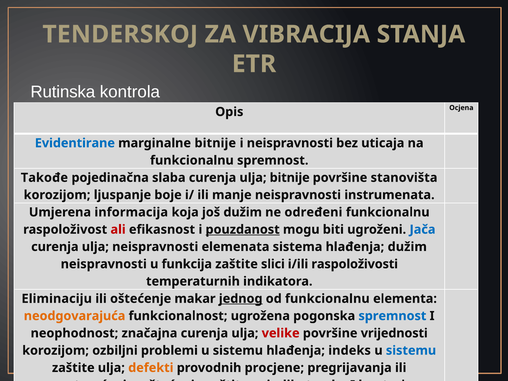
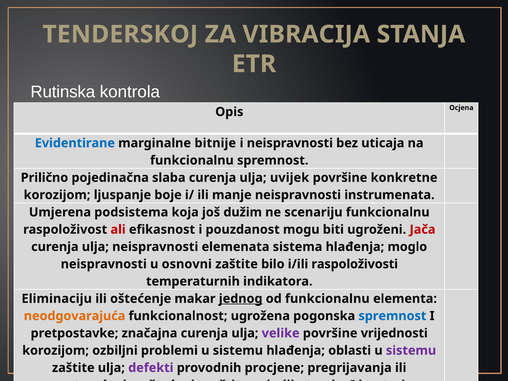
Takođe: Takođe -> Prilično
ulja bitnije: bitnije -> uvijek
stanovišta: stanovišta -> konkretne
informacija: informacija -> podsistema
određeni: određeni -> scenariju
pouzdanost underline: present -> none
Jača colour: blue -> red
hlađenja dužim: dužim -> moglo
funkcija: funkcija -> osnovni
slici: slici -> bilo
neophodnost: neophodnost -> pretpostavke
velike colour: red -> purple
indeks: indeks -> oblasti
sistemu at (411, 350) colour: blue -> purple
defekti colour: orange -> purple
